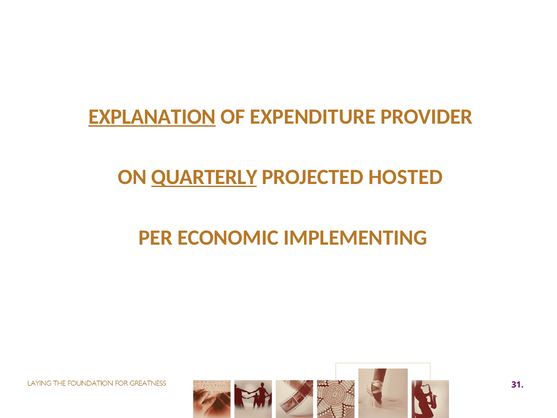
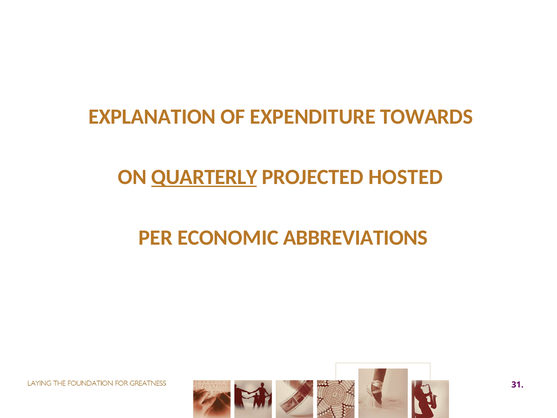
EXPLANATION underline: present -> none
PROVIDER: PROVIDER -> TOWARDS
IMPLEMENTING: IMPLEMENTING -> ABBREVIATIONS
